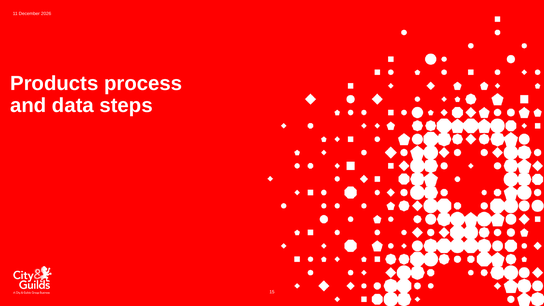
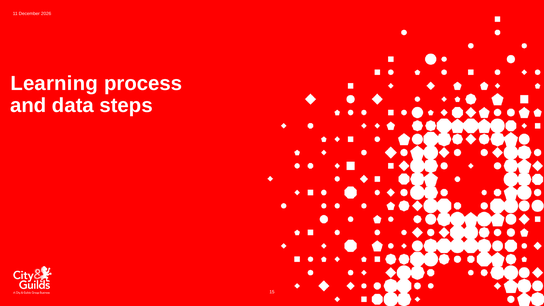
Products: Products -> Learning
